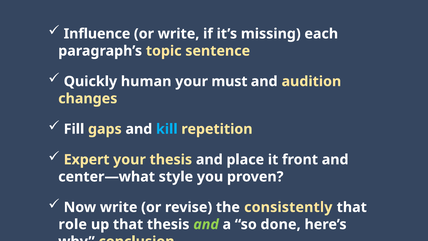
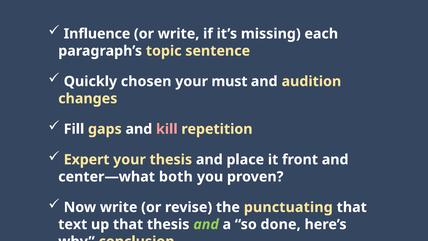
human: human -> chosen
kill colour: light blue -> pink
style: style -> both
consistently: consistently -> punctuating
role: role -> text
